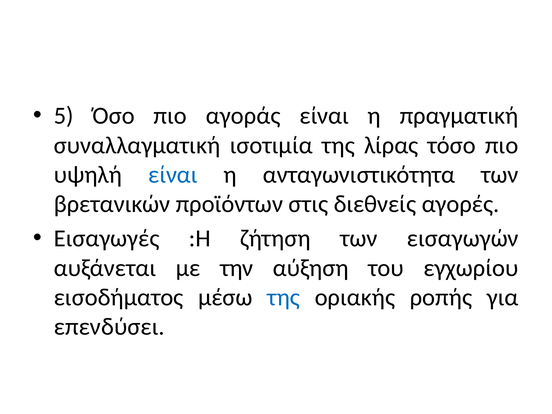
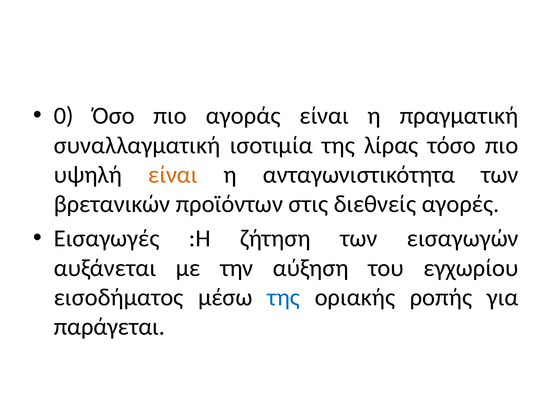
5: 5 -> 0
είναι at (173, 175) colour: blue -> orange
επενδύσει: επενδύσει -> παράγεται
